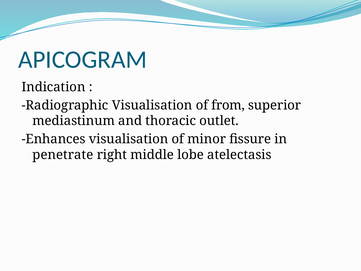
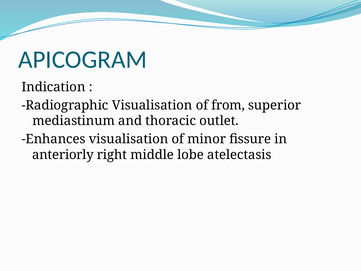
penetrate: penetrate -> anteriorly
